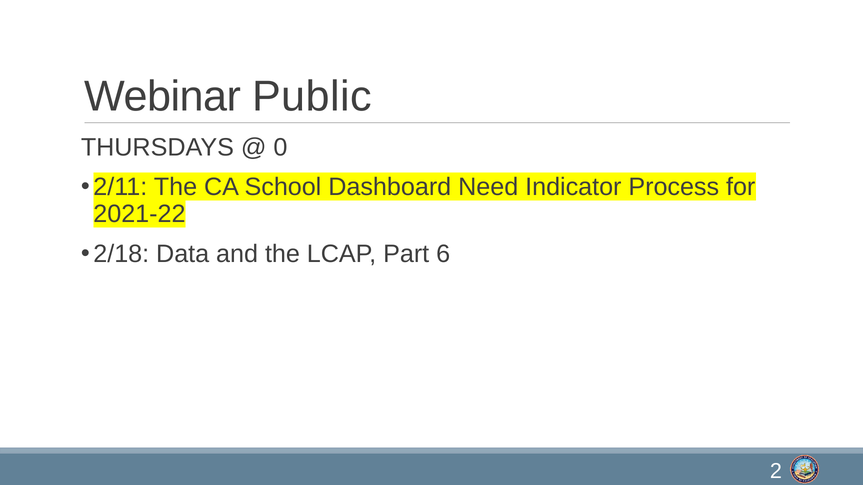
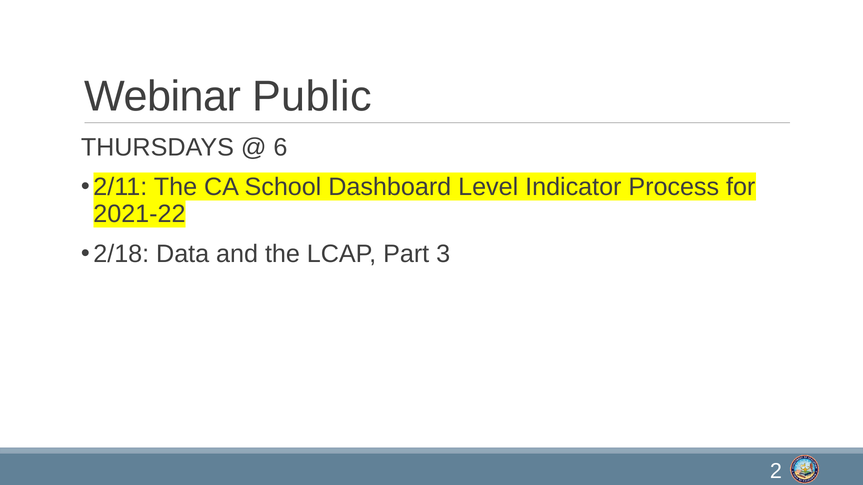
0: 0 -> 6
Need: Need -> Level
6: 6 -> 3
